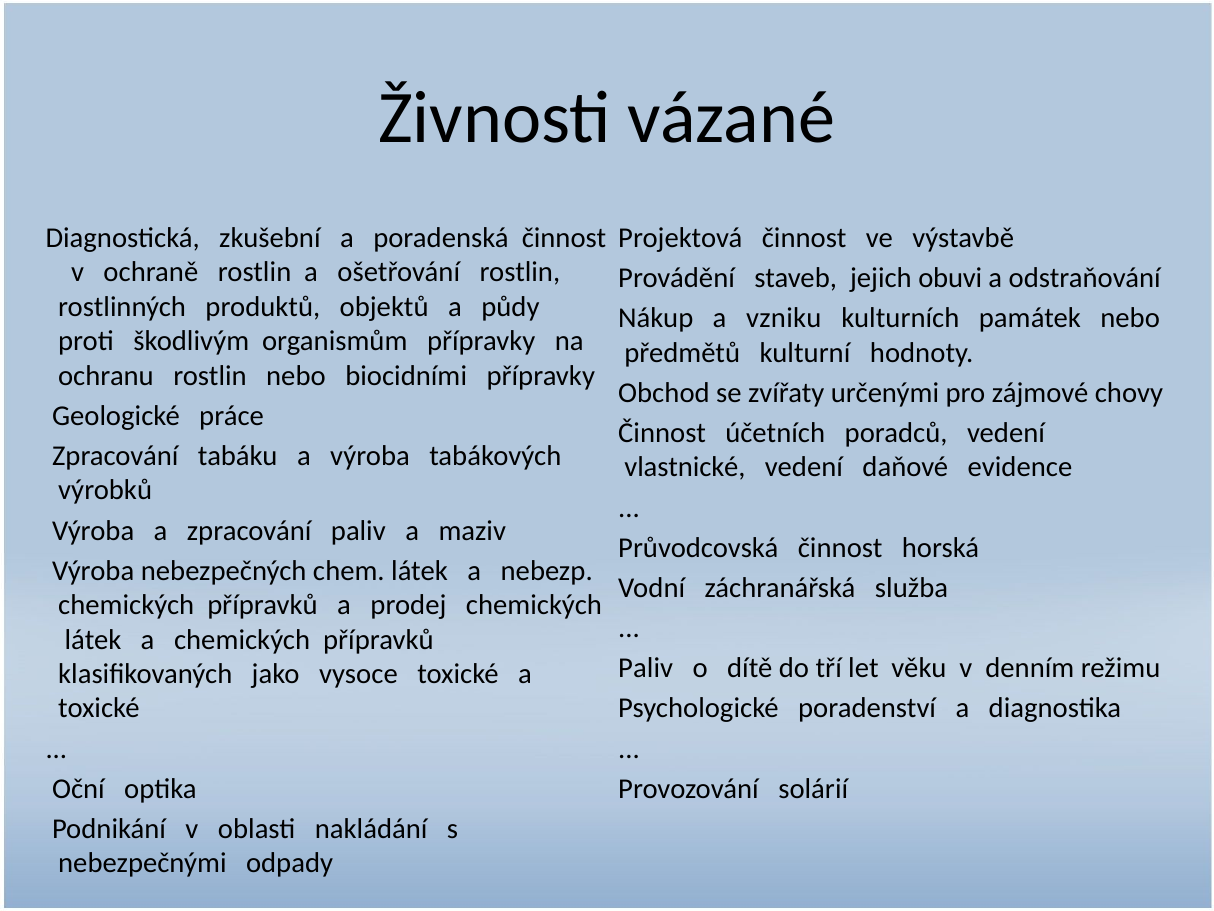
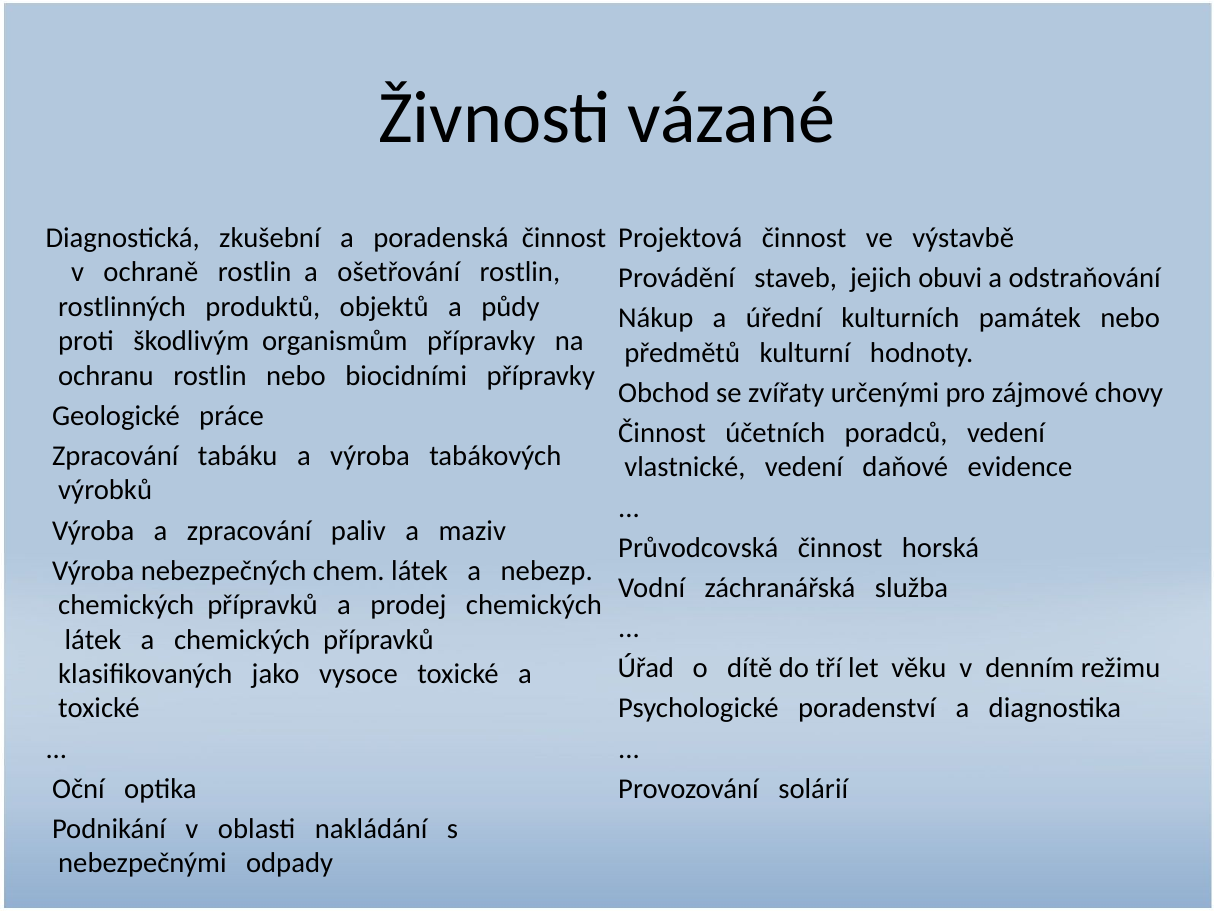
vzniku: vzniku -> úřední
Paliv at (646, 668): Paliv -> Úřad
